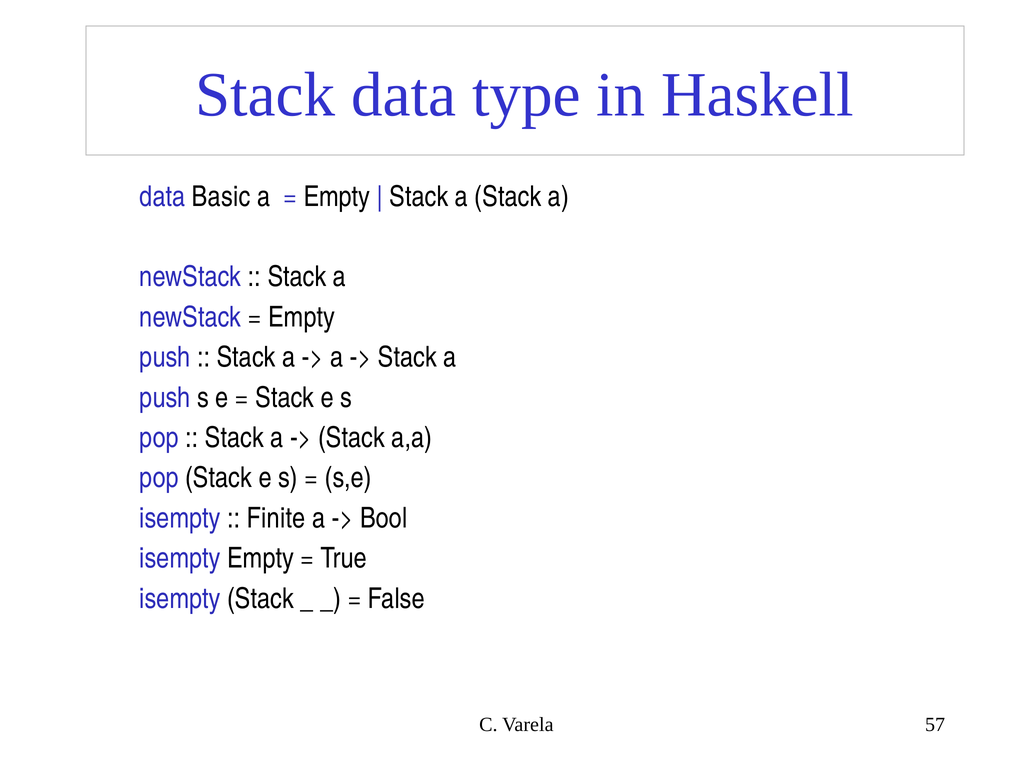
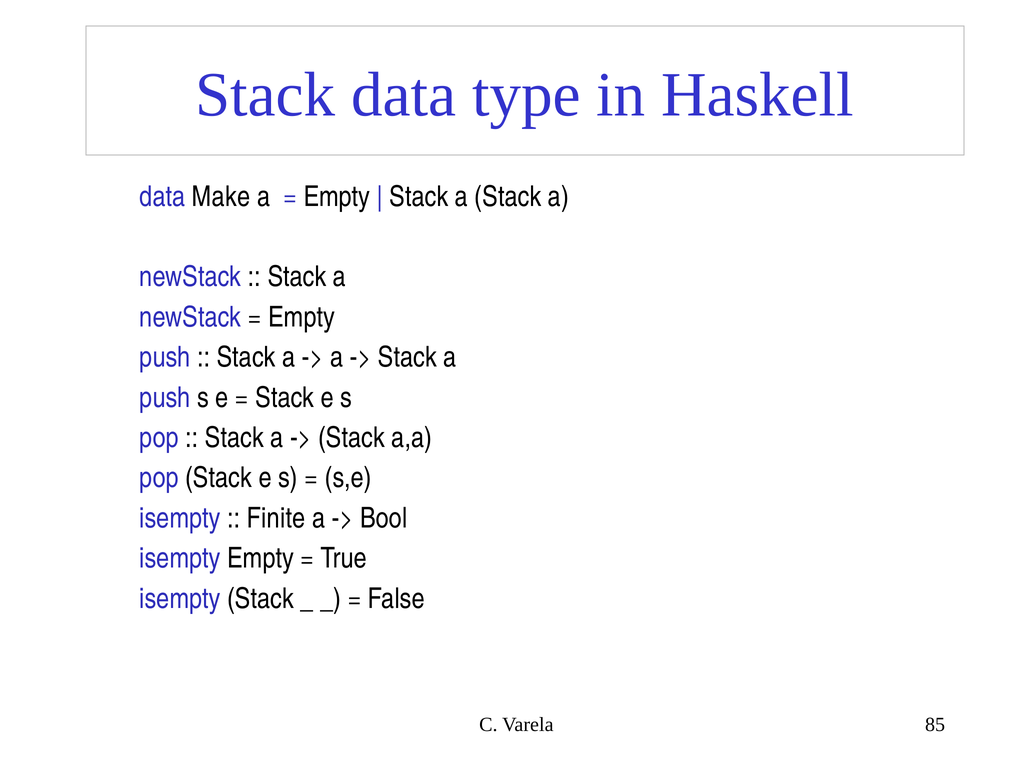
Basic: Basic -> Make
57: 57 -> 85
